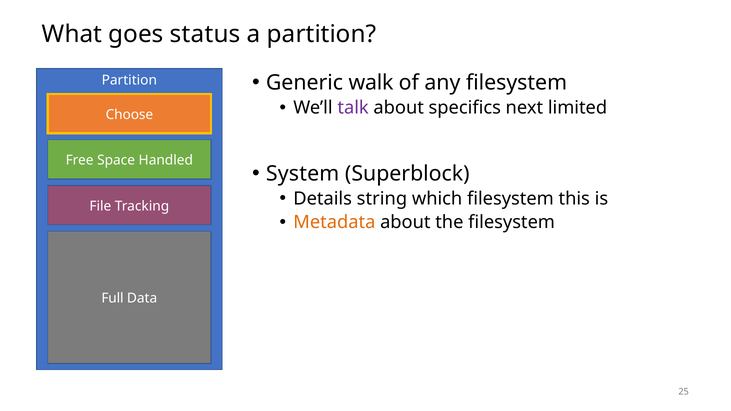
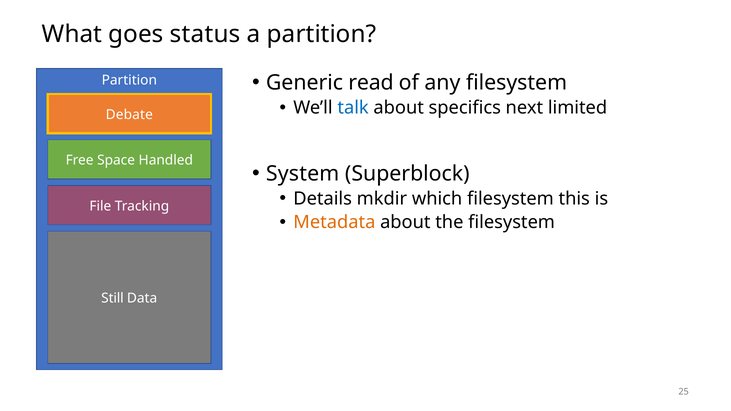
walk: walk -> read
talk colour: purple -> blue
Choose: Choose -> Debate
string: string -> mkdir
Full: Full -> Still
